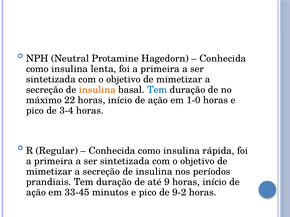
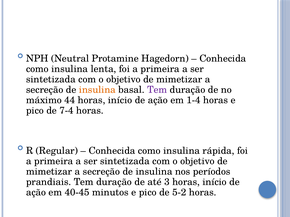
Tem at (157, 90) colour: blue -> purple
22: 22 -> 44
1-0: 1-0 -> 1-4
3-4: 3-4 -> 7-4
9: 9 -> 3
33-45: 33-45 -> 40-45
9-2: 9-2 -> 5-2
